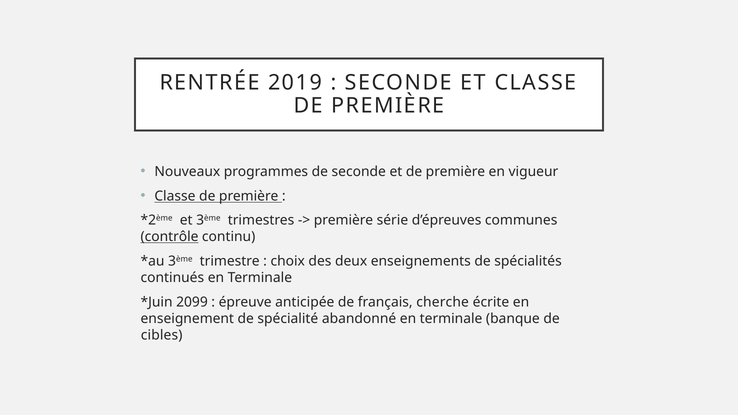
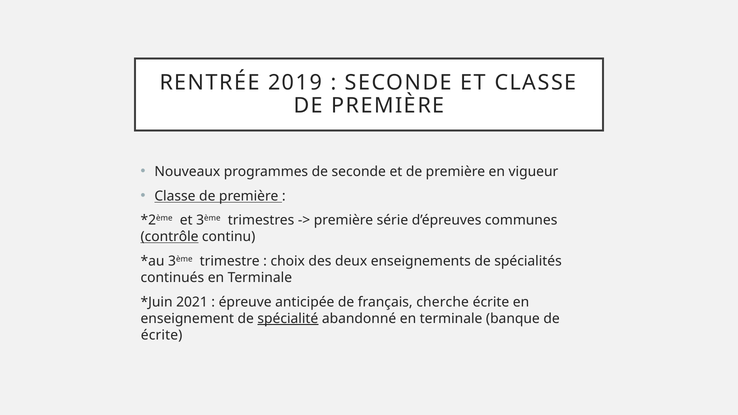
2099: 2099 -> 2021
spécialité underline: none -> present
cibles at (162, 335): cibles -> écrite
